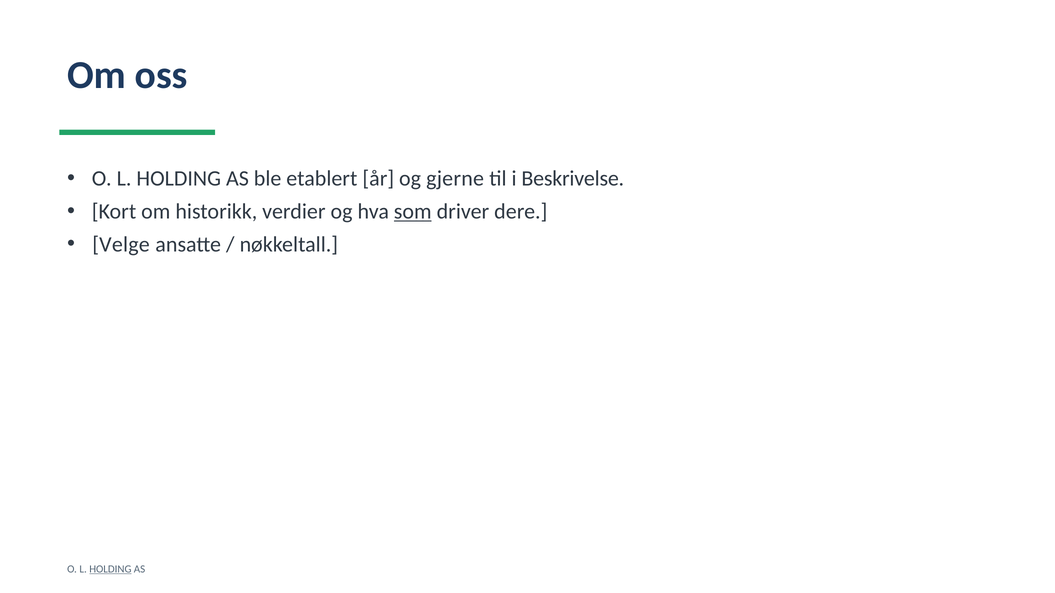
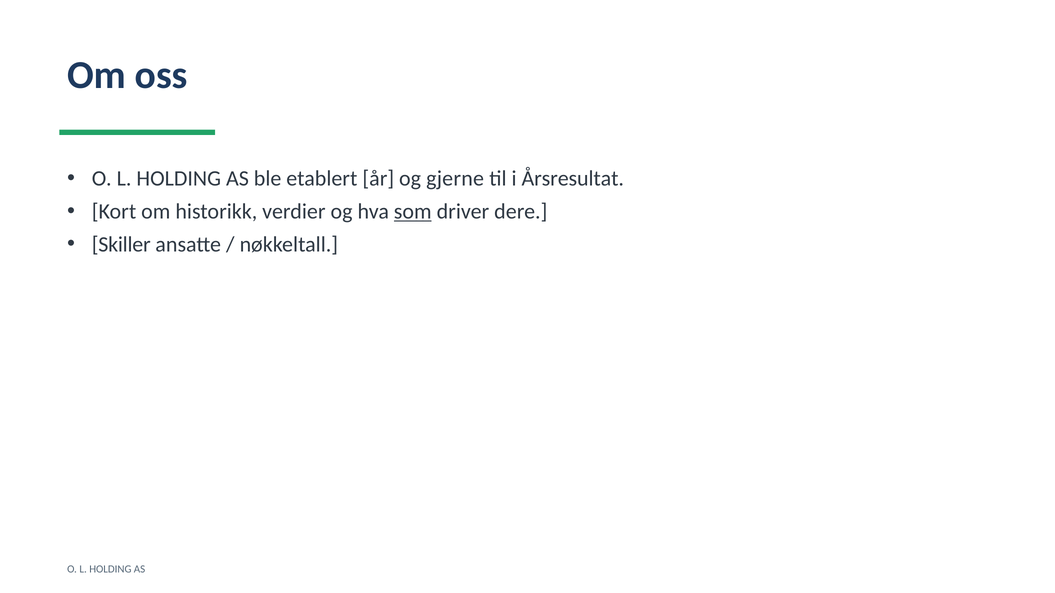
Beskrivelse: Beskrivelse -> Årsresultat
Velge: Velge -> Skiller
HOLDING at (110, 569) underline: present -> none
